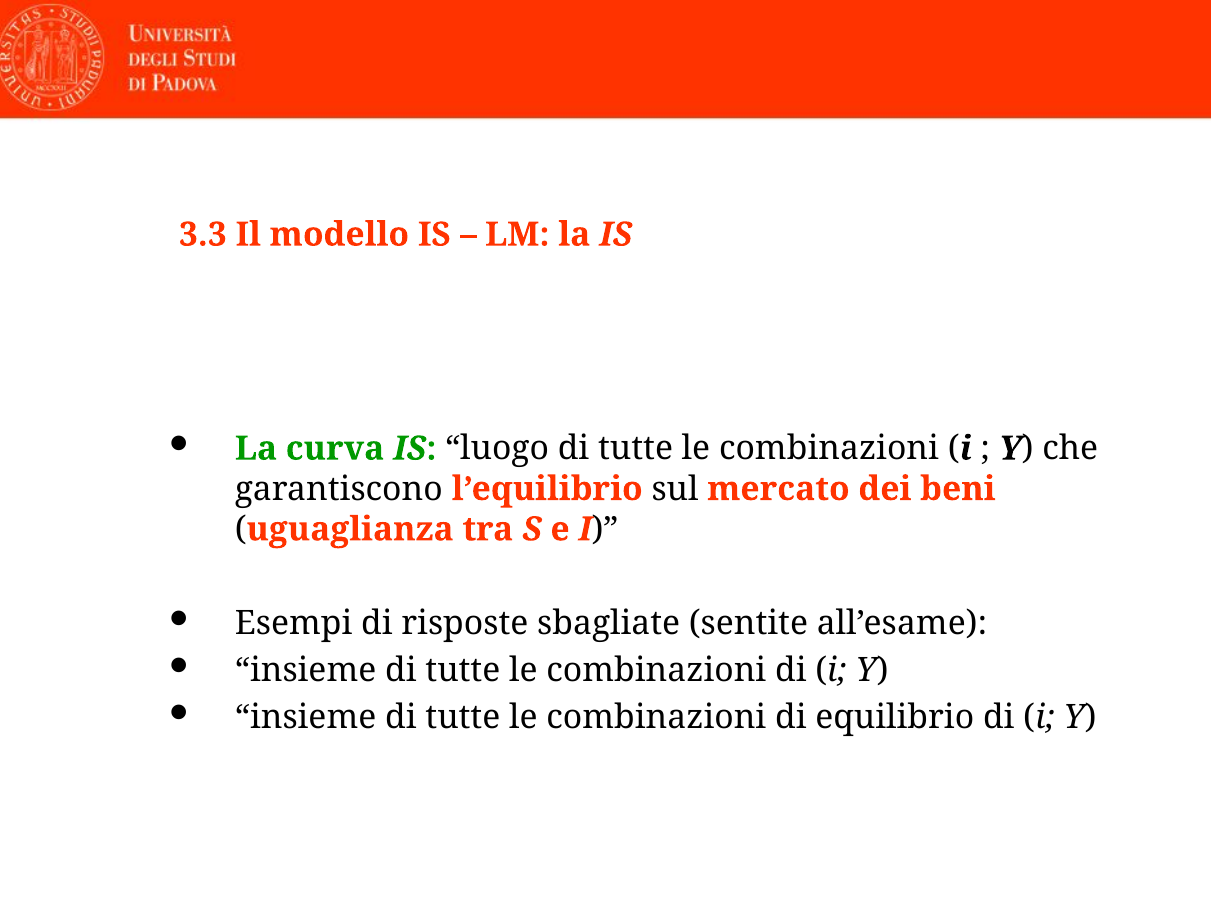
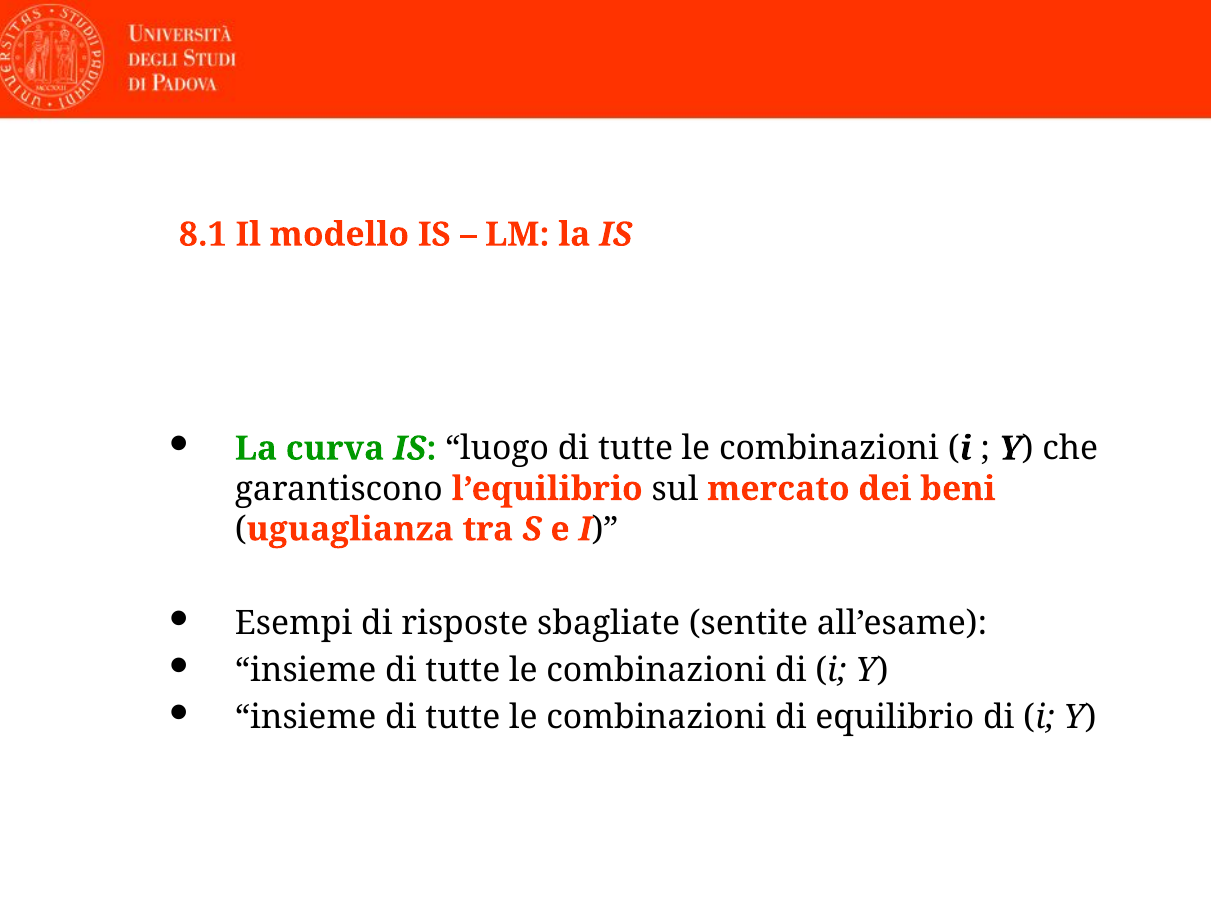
3.3: 3.3 -> 8.1
